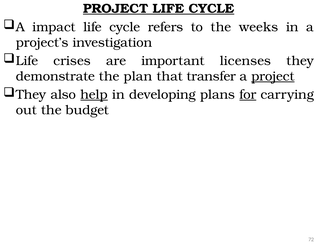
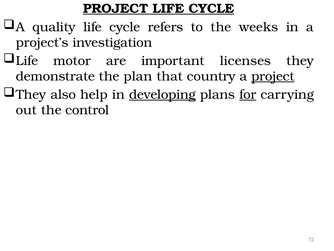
impact: impact -> quality
crises: crises -> motor
transfer: transfer -> country
help underline: present -> none
developing underline: none -> present
budget: budget -> control
